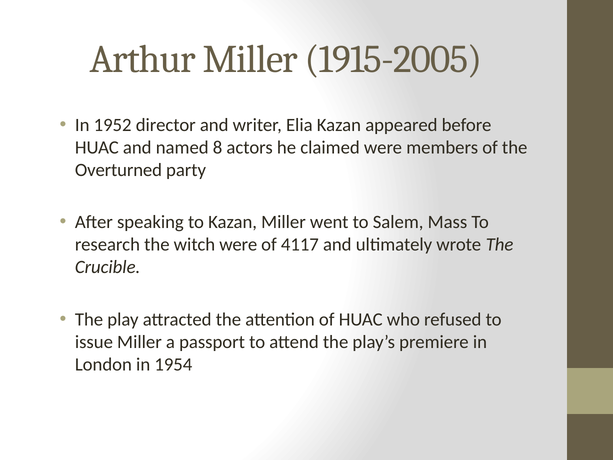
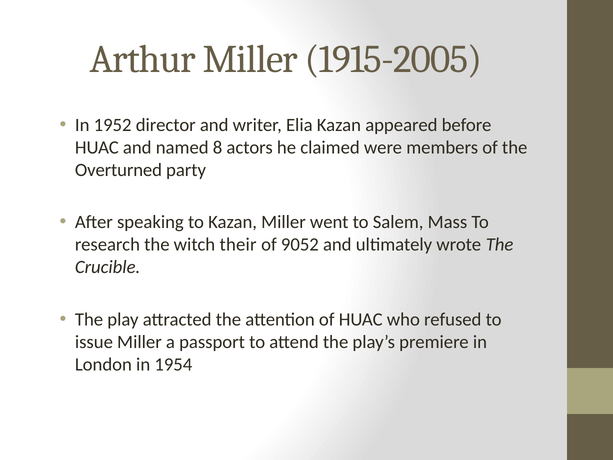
witch were: were -> their
4117: 4117 -> 9052
